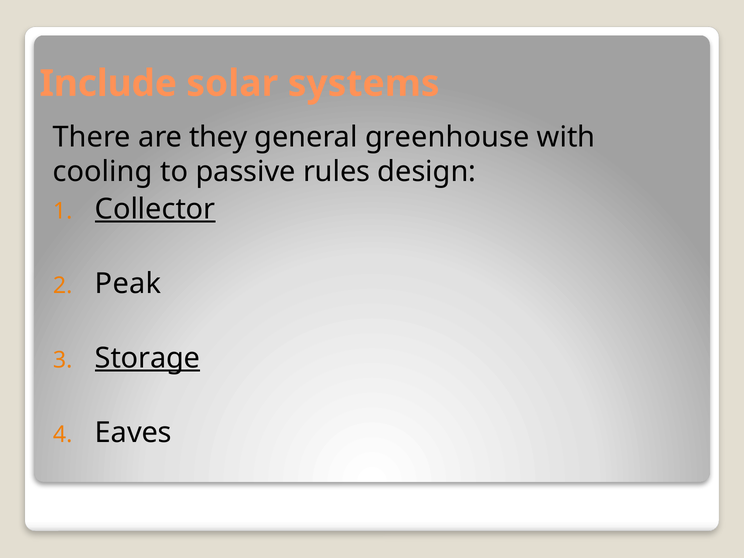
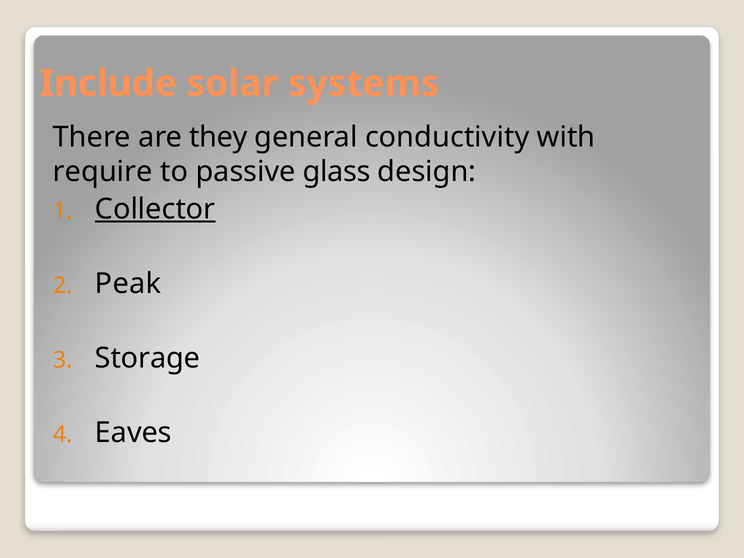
greenhouse: greenhouse -> conductivity
cooling: cooling -> require
rules: rules -> glass
Storage underline: present -> none
